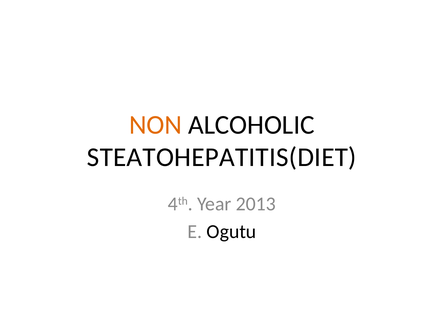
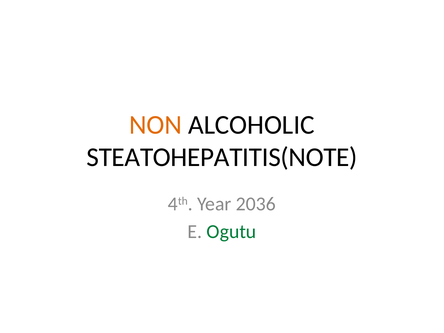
STEATOHEPATITIS(DIET: STEATOHEPATITIS(DIET -> STEATOHEPATITIS(NOTE
2013: 2013 -> 2036
Ogutu colour: black -> green
